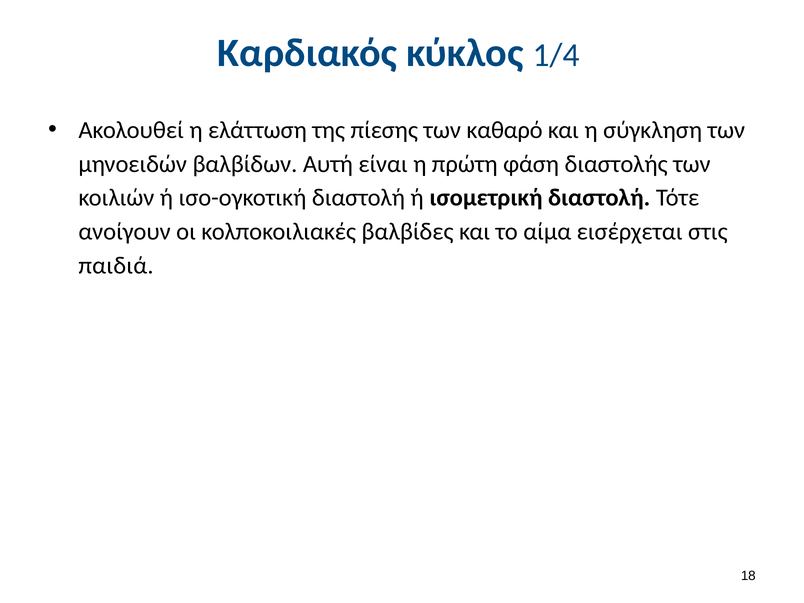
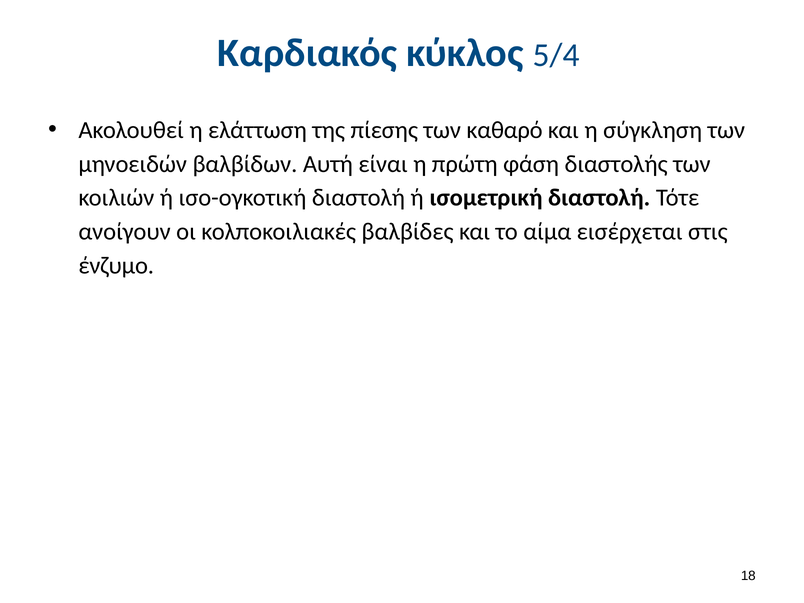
1/4: 1/4 -> 5/4
παιδιά: παιδιά -> ένζυμο
